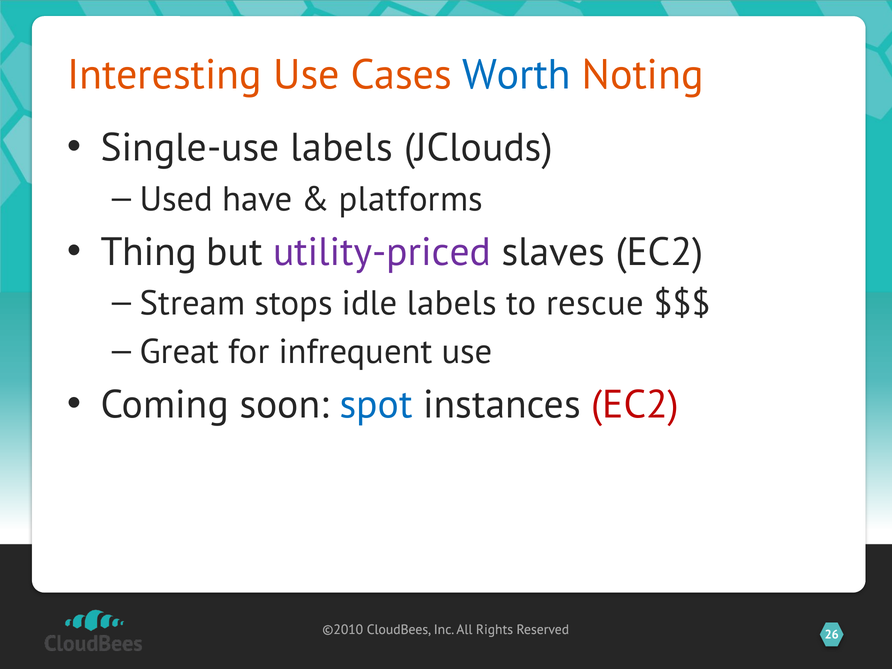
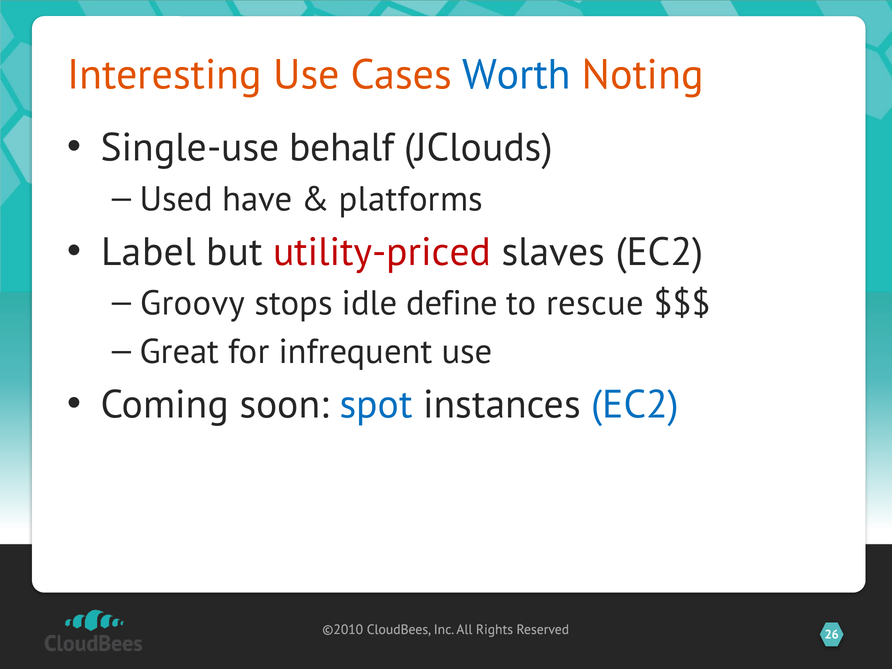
Single-use labels: labels -> behalf
Thing: Thing -> Label
utility-priced colour: purple -> red
Stream: Stream -> Groovy
idle labels: labels -> define
EC2 at (635, 405) colour: red -> blue
